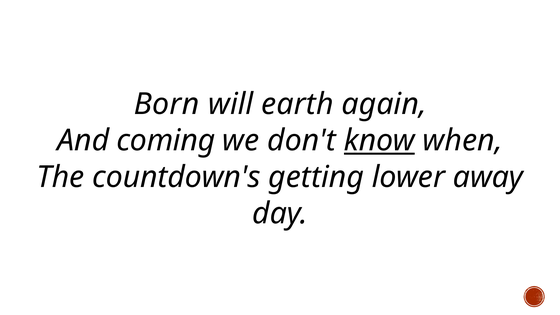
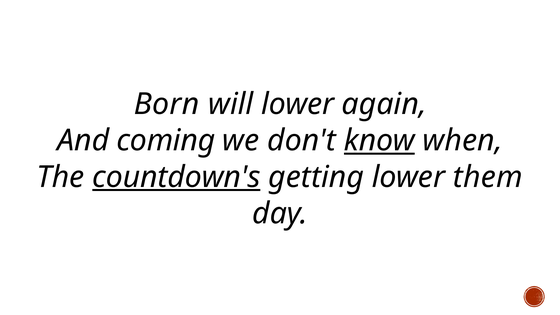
will earth: earth -> lower
countdown's underline: none -> present
away: away -> them
